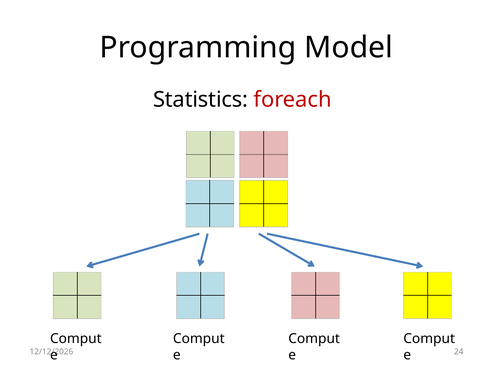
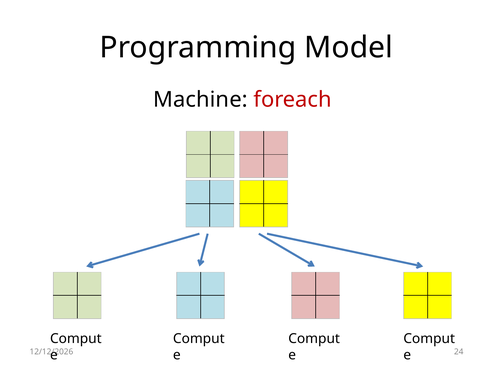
Statistics: Statistics -> Machine
